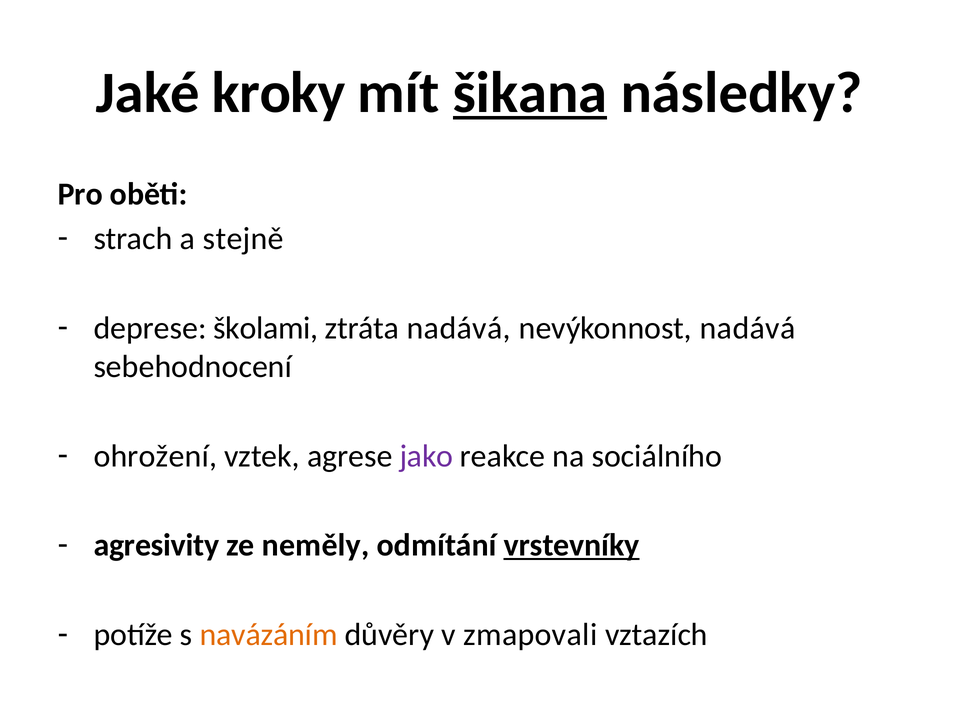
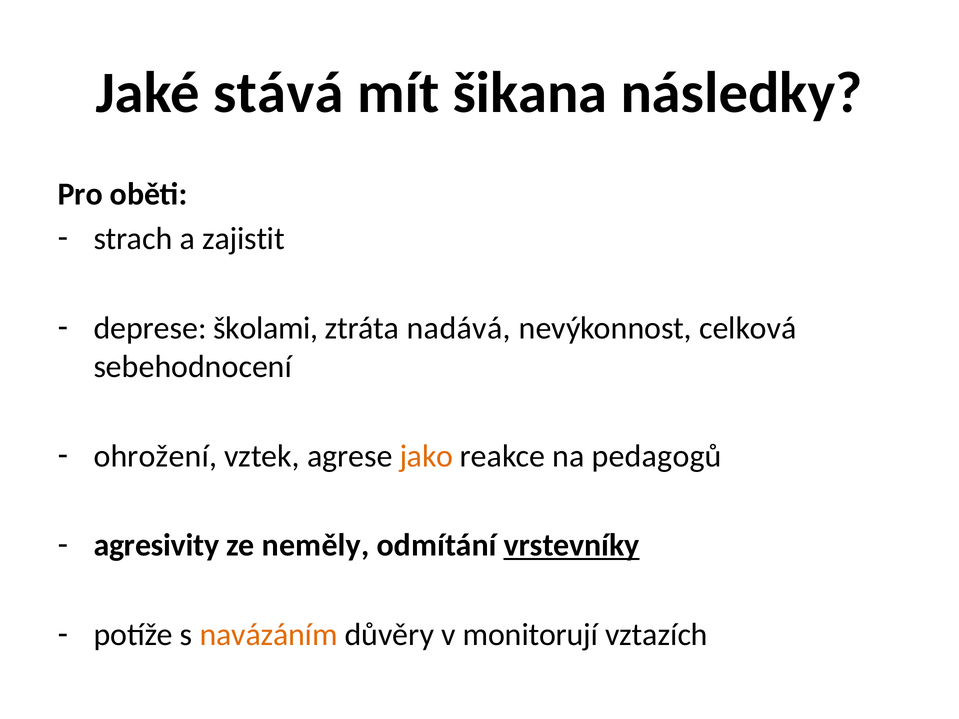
kroky: kroky -> stává
šikana underline: present -> none
stejně: stejně -> zajistit
nevýkonnost nadává: nadává -> celková
jako colour: purple -> orange
sociálního: sociálního -> pedagogů
zmapovali: zmapovali -> monitorují
